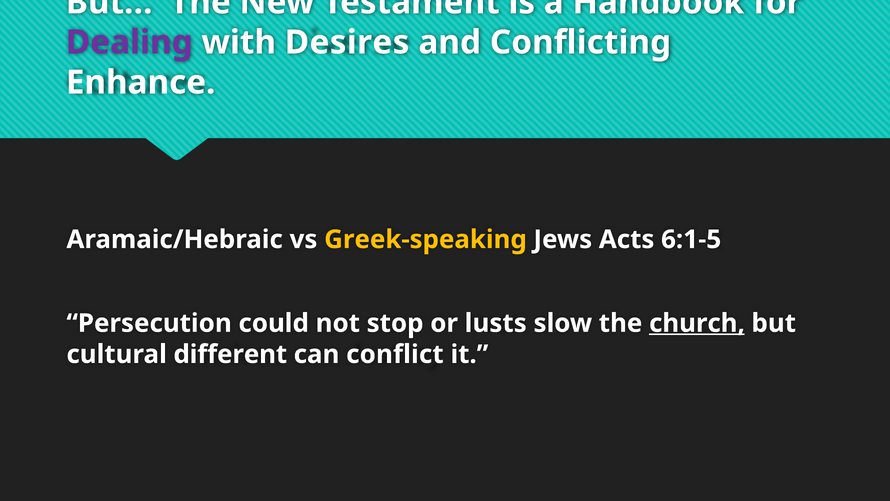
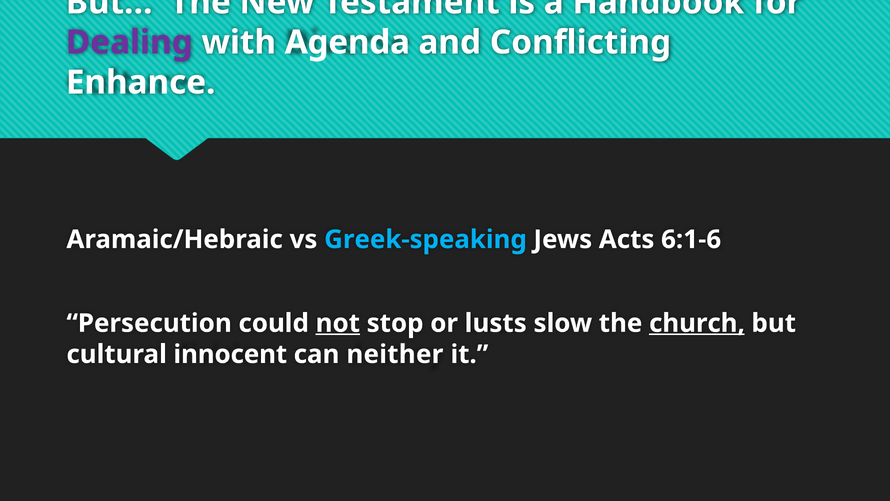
Desires: Desires -> Agenda
Greek-speaking colour: yellow -> light blue
6:1-5: 6:1-5 -> 6:1-6
not underline: none -> present
different: different -> innocent
conflict: conflict -> neither
